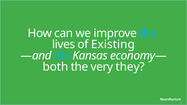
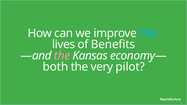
Existing: Existing -> Benefits
the at (62, 56) colour: light blue -> pink
they: they -> pilot
